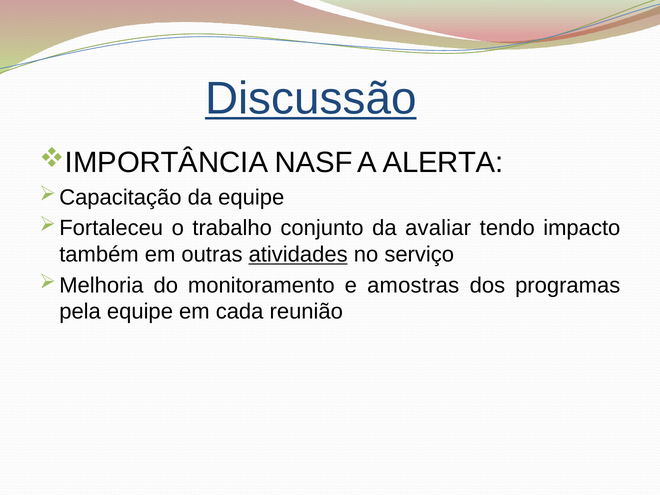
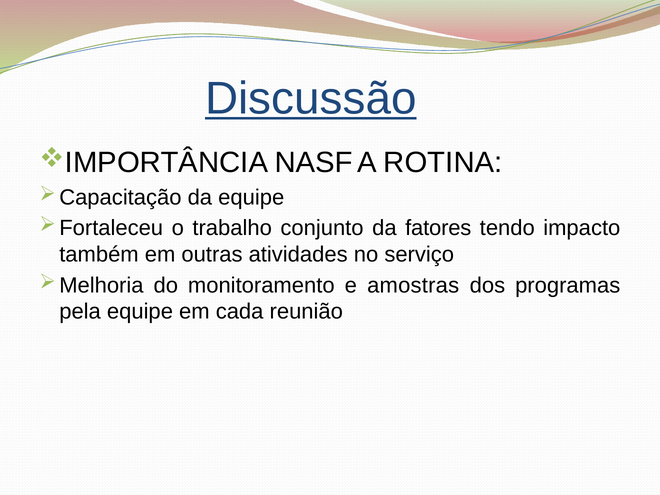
ALERTA: ALERTA -> ROTINA
avaliar: avaliar -> fatores
atividades underline: present -> none
